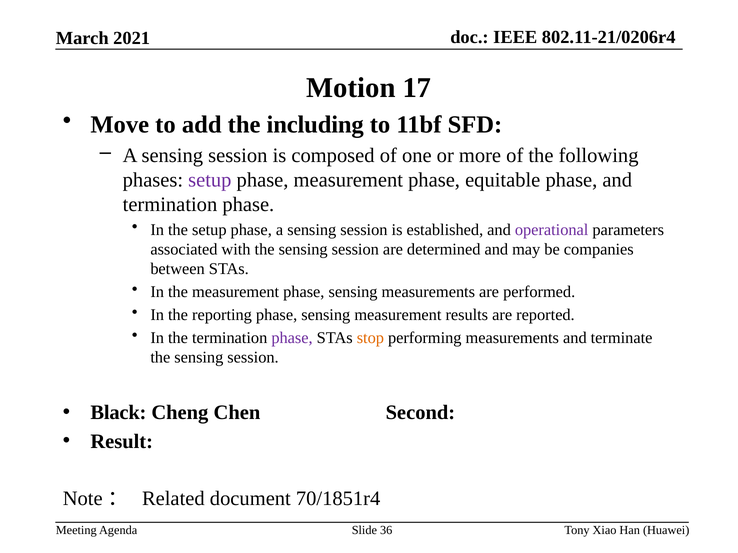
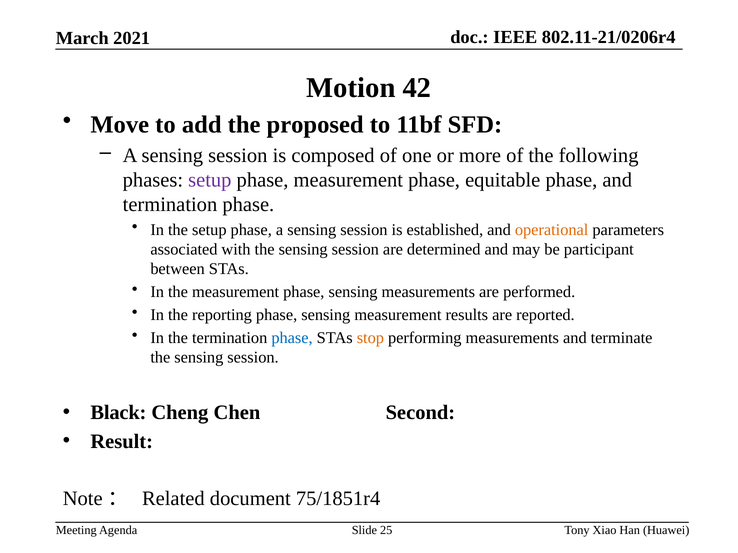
17: 17 -> 42
including: including -> proposed
operational colour: purple -> orange
companies: companies -> participant
phase at (292, 338) colour: purple -> blue
70/1851r4: 70/1851r4 -> 75/1851r4
36: 36 -> 25
